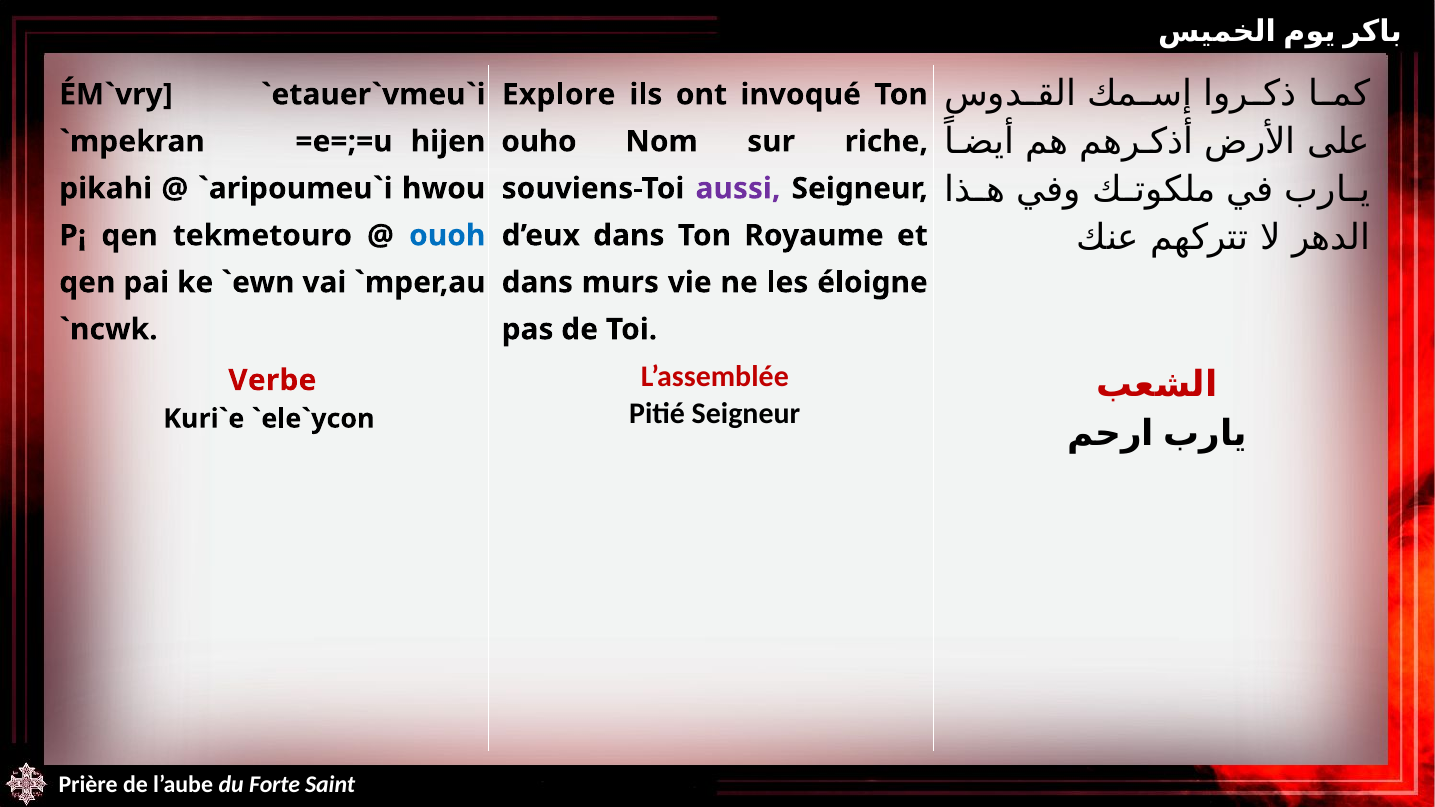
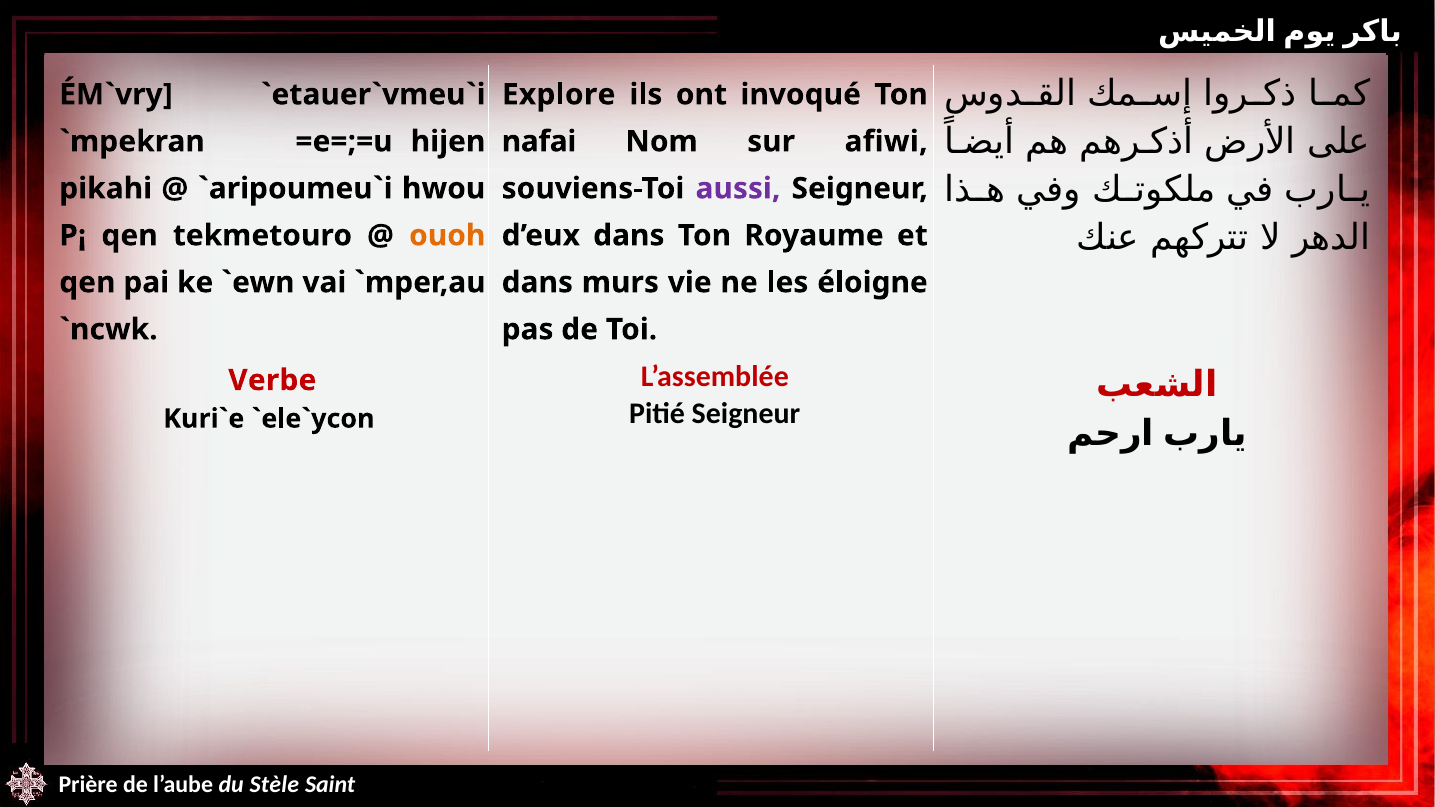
ouho: ouho -> nafai
riche: riche -> afiwi
ouoh colour: blue -> orange
Forte: Forte -> Stèle
